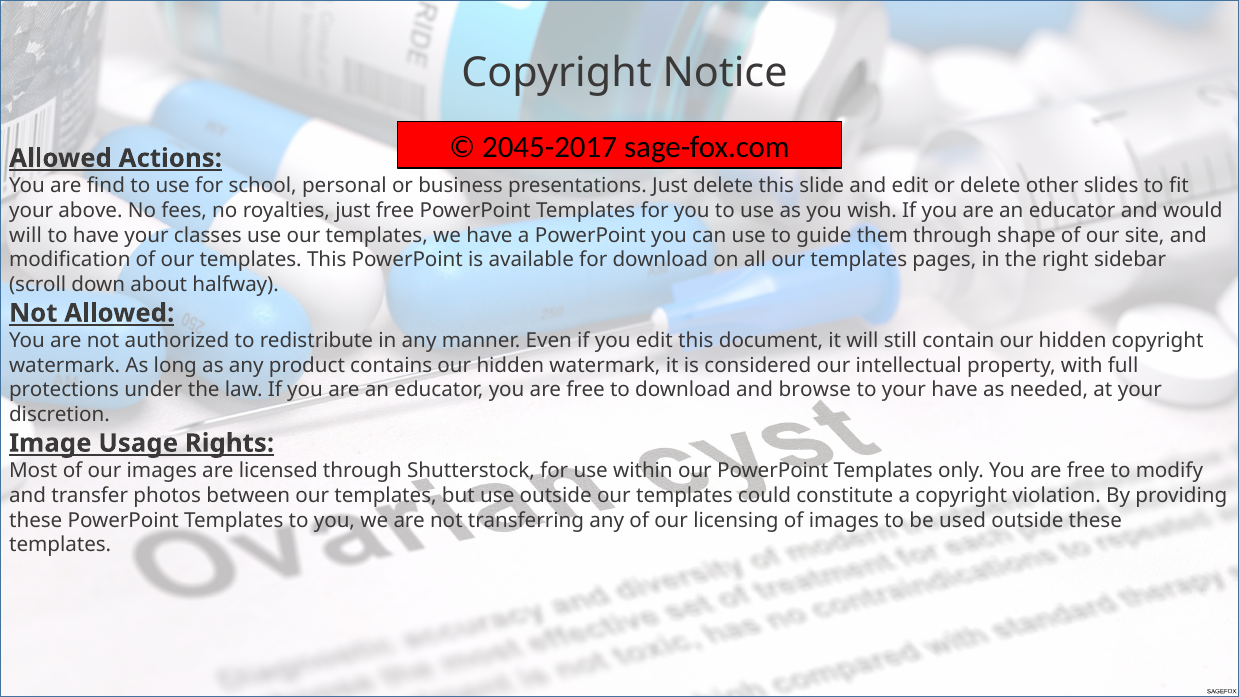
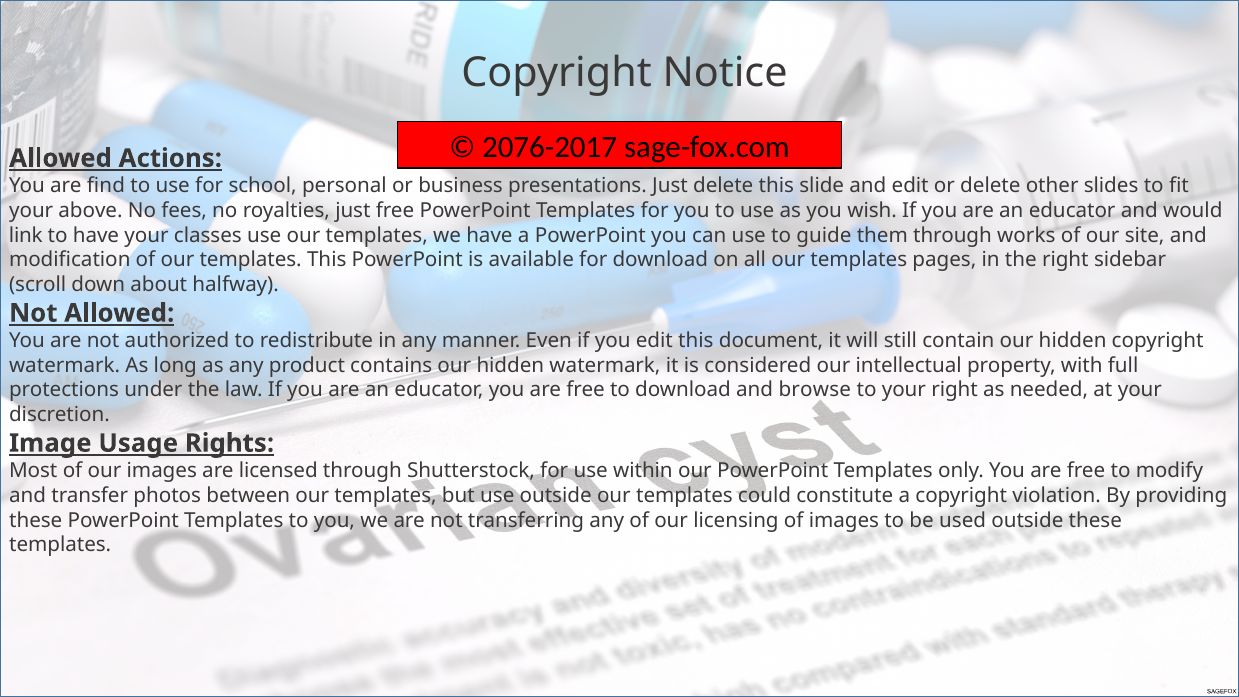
2045-2017: 2045-2017 -> 2076-2017
will at (26, 235): will -> link
shape: shape -> works
your have: have -> right
